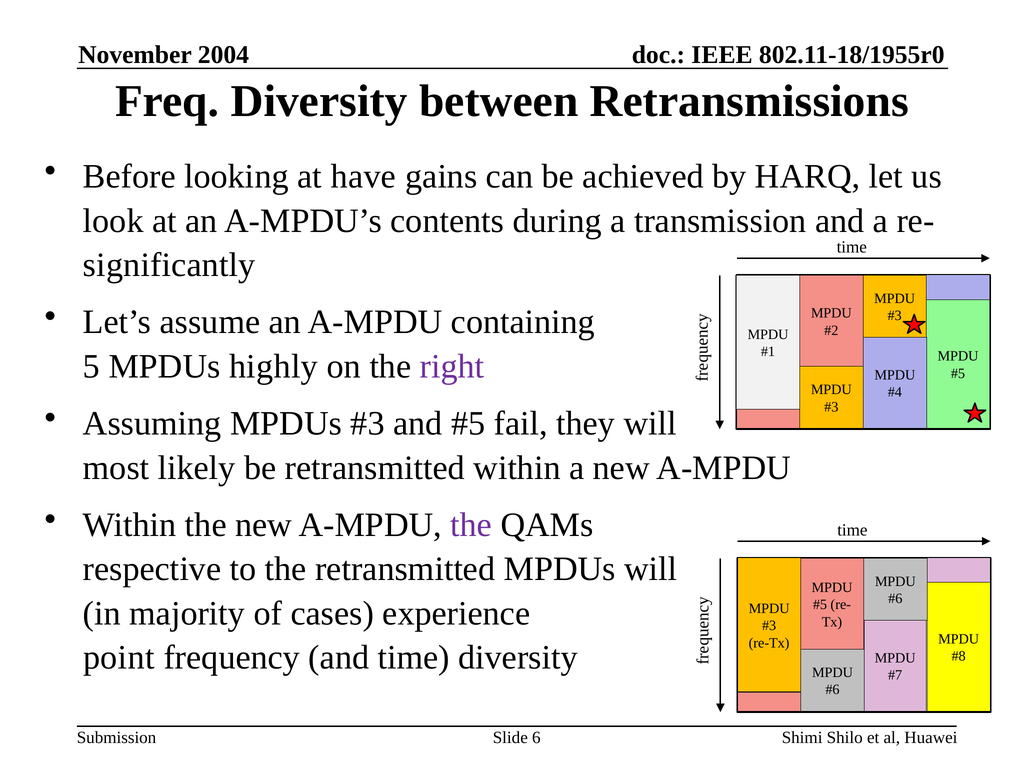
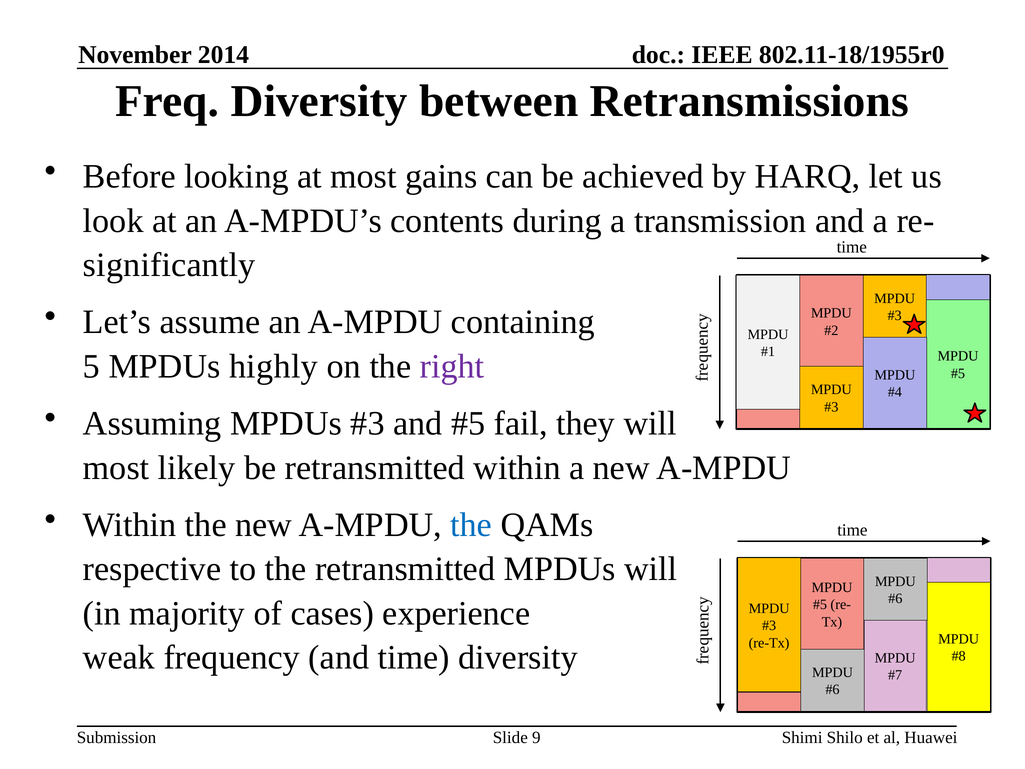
2004: 2004 -> 2014
at have: have -> most
the at (471, 525) colour: purple -> blue
point: point -> weak
6: 6 -> 9
